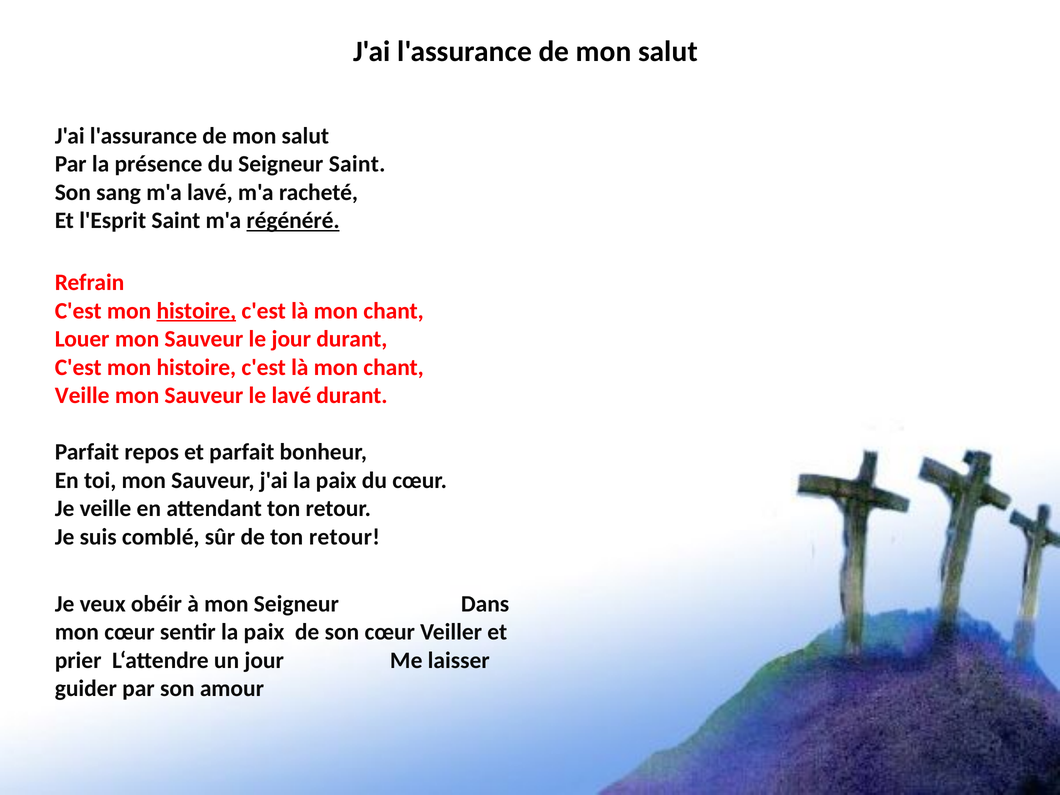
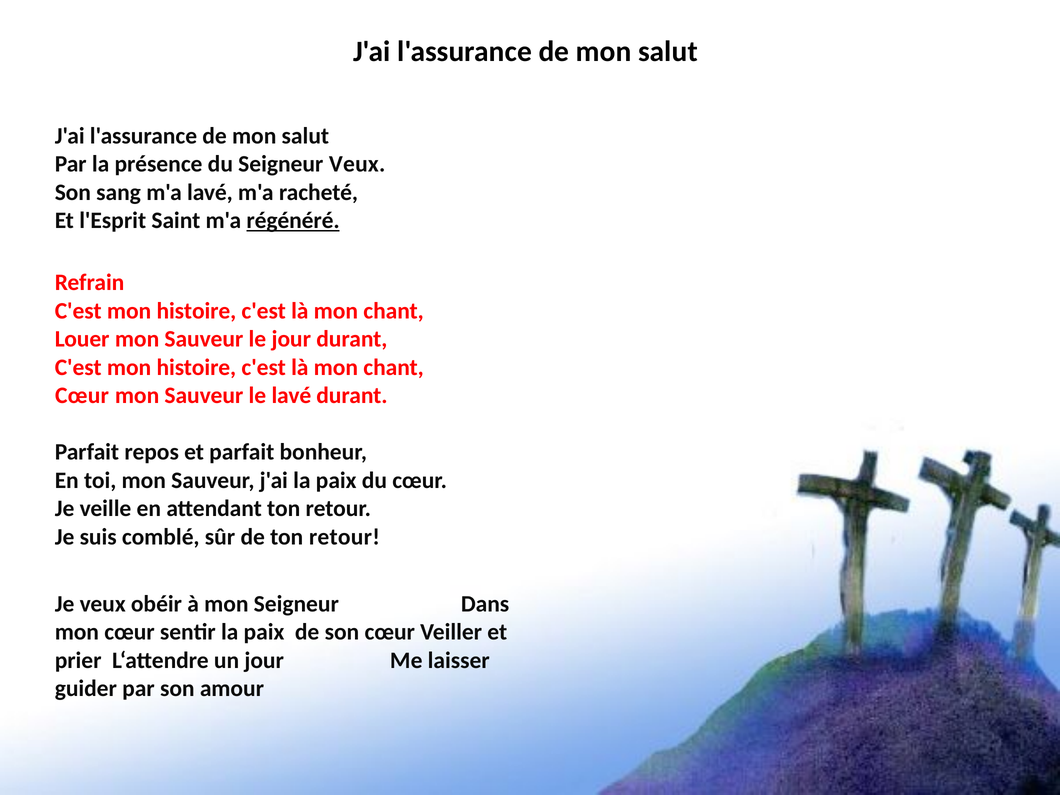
Seigneur Saint: Saint -> Veux
histoire at (196, 311) underline: present -> none
Veille at (82, 395): Veille -> Cœur
